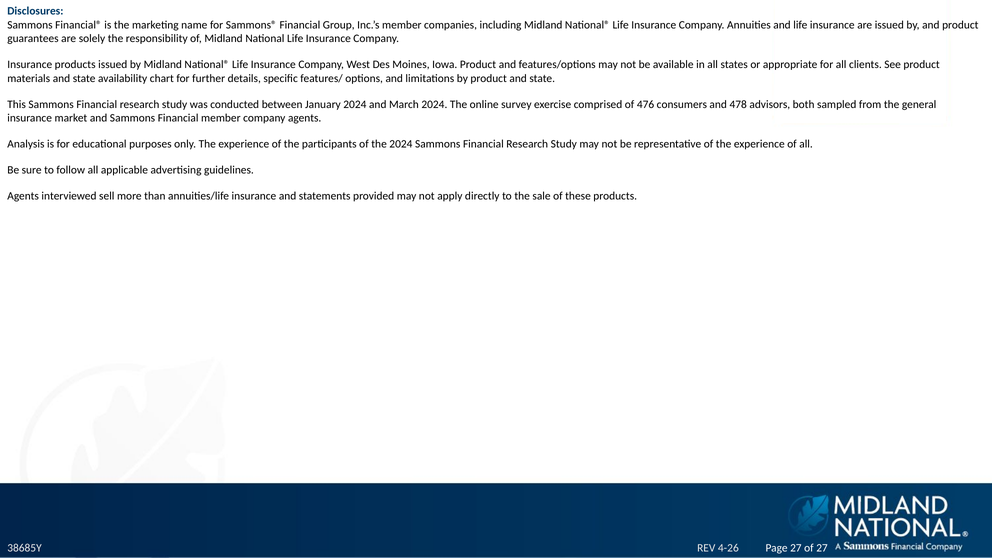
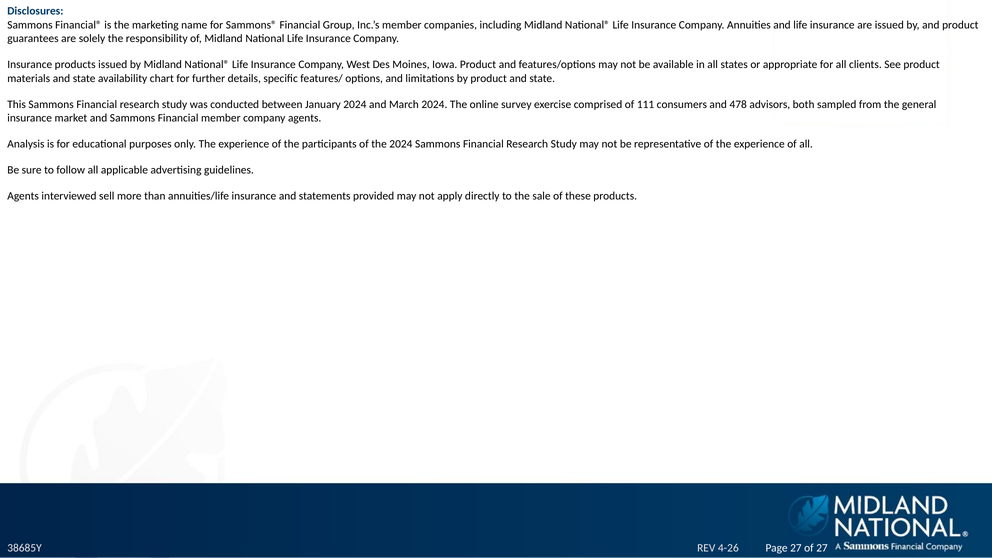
476: 476 -> 111
